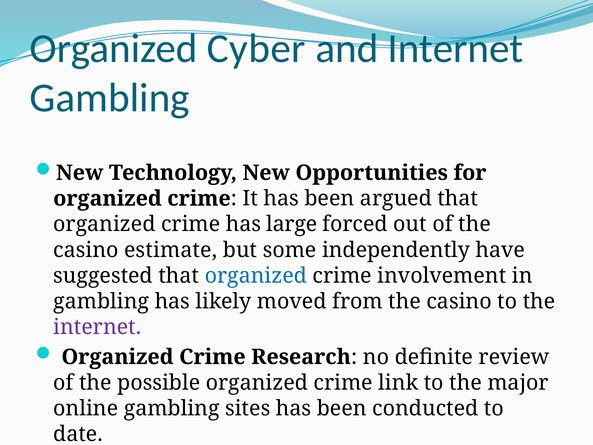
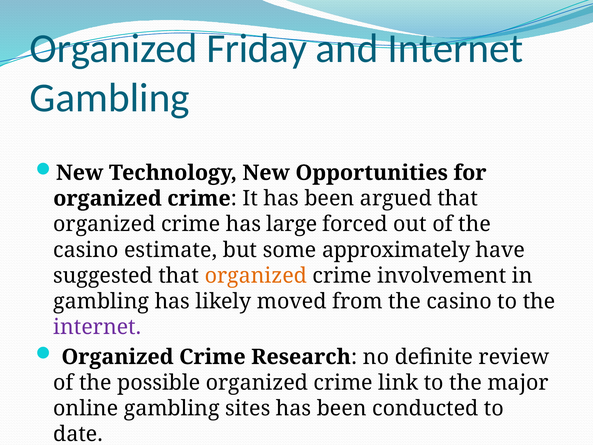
Cyber: Cyber -> Friday
independently: independently -> approximately
organized at (256, 275) colour: blue -> orange
